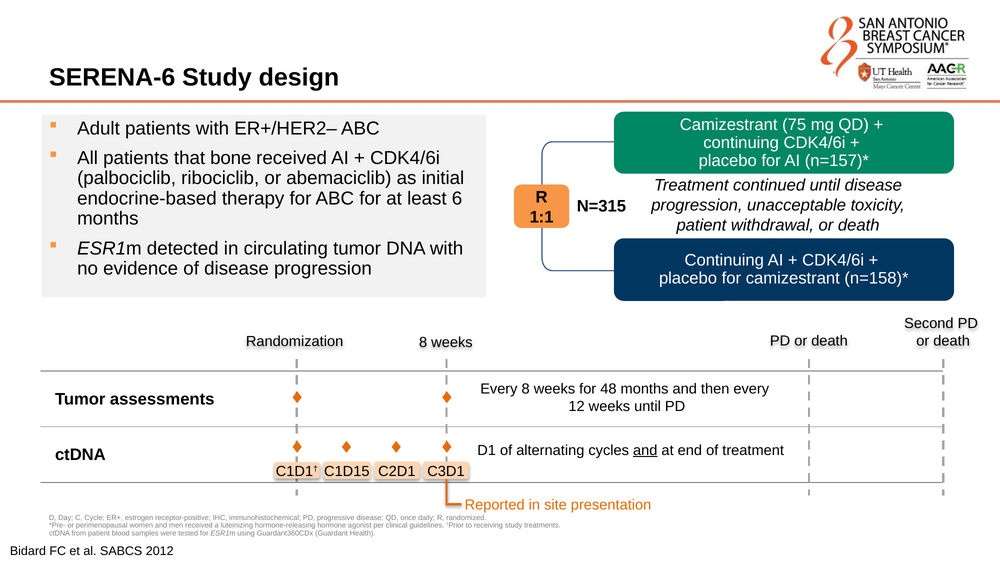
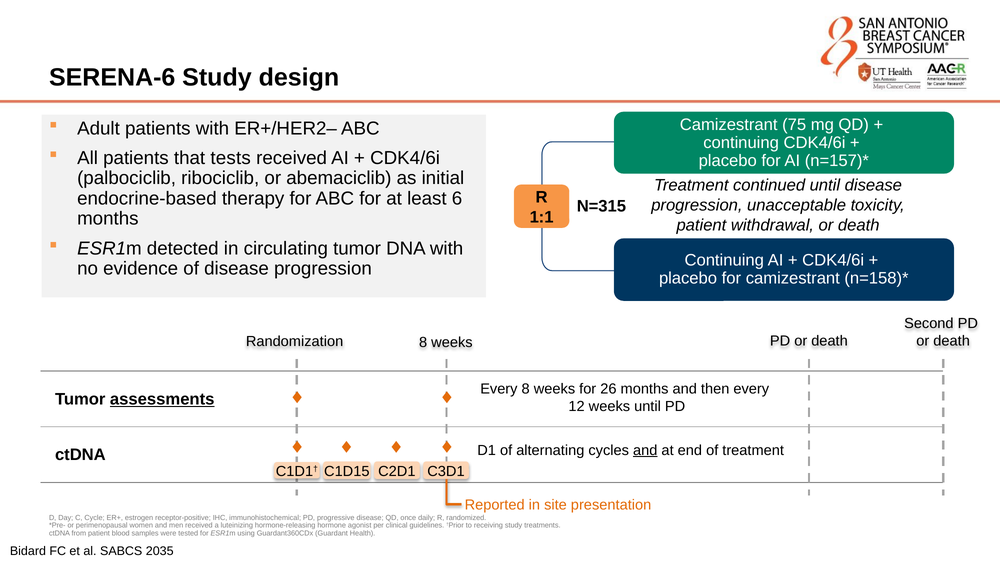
bone: bone -> tests
48: 48 -> 26
assessments underline: none -> present
2012: 2012 -> 2035
